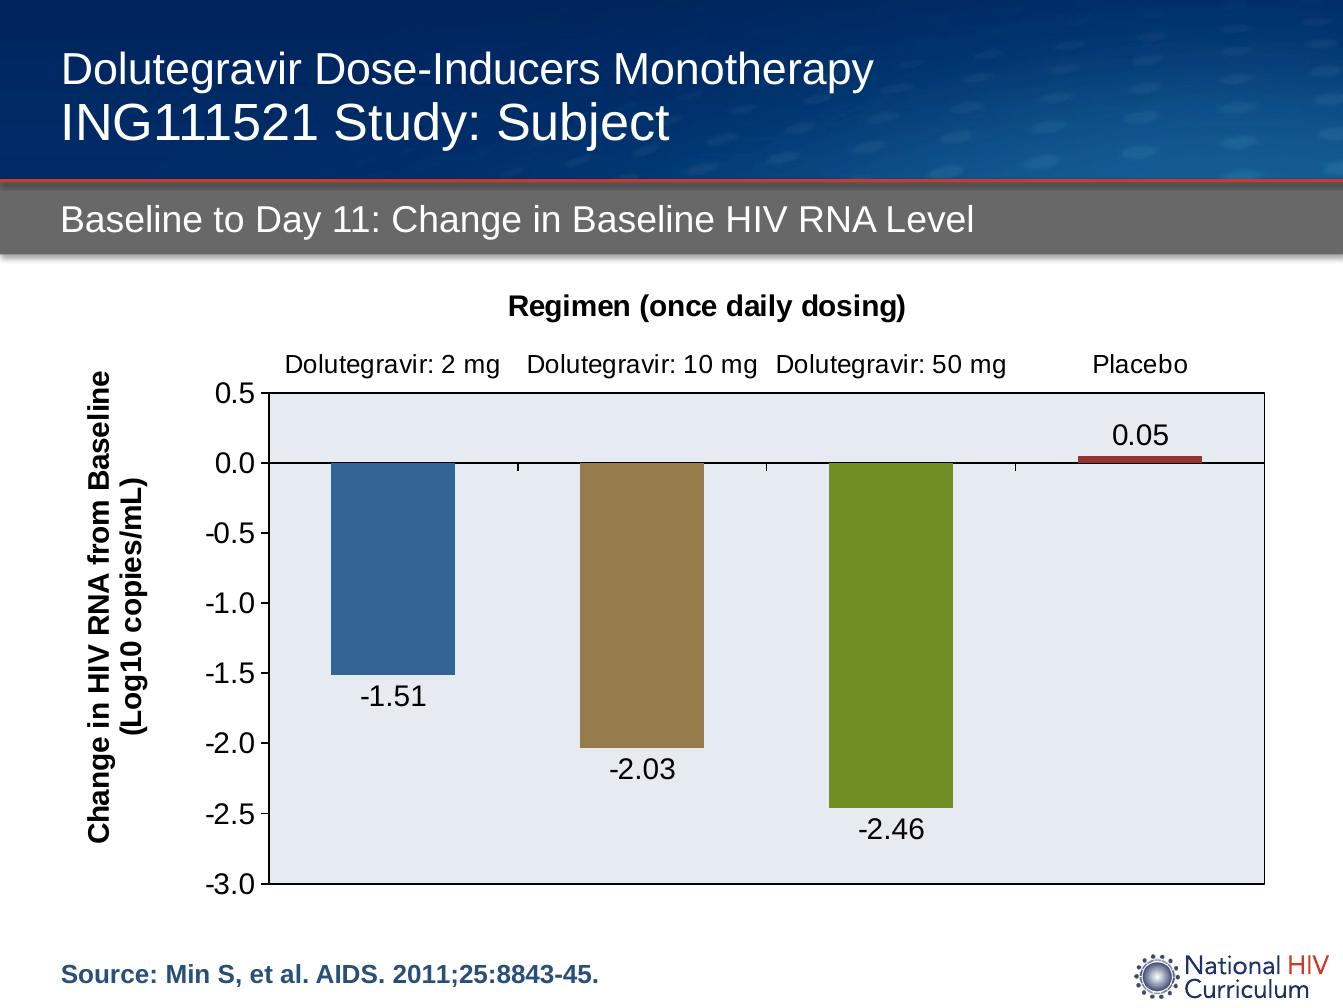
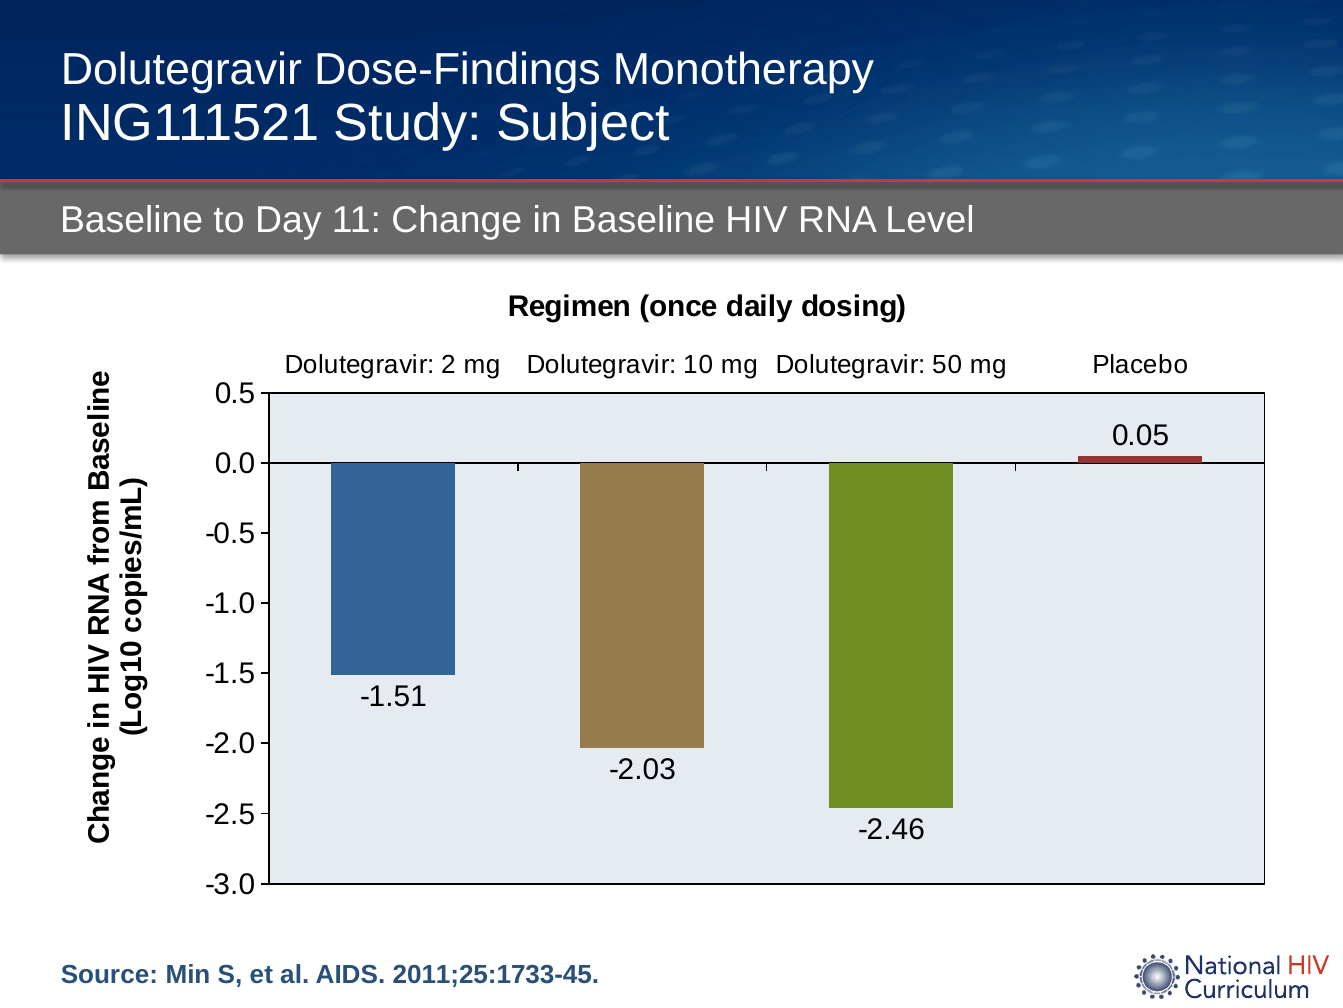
Dose-Inducers: Dose-Inducers -> Dose-Findings
2011;25:8843-45: 2011;25:8843-45 -> 2011;25:1733-45
